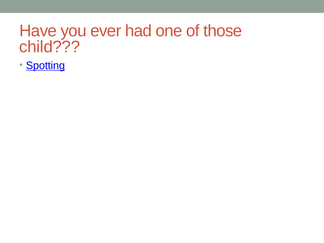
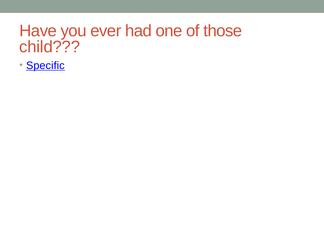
Spotting: Spotting -> Specific
